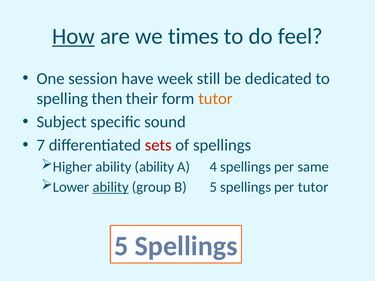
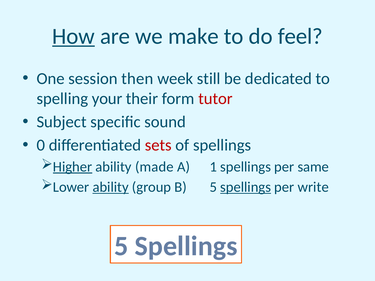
times: times -> make
have: have -> then
then: then -> your
tutor at (216, 99) colour: orange -> red
7: 7 -> 0
Higher underline: none -> present
ability ability: ability -> made
4: 4 -> 1
spellings at (246, 187) underline: none -> present
per tutor: tutor -> write
